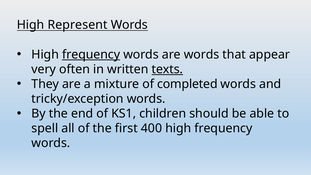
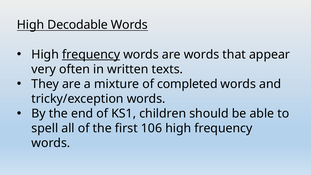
Represent: Represent -> Decodable
texts underline: present -> none
400: 400 -> 106
